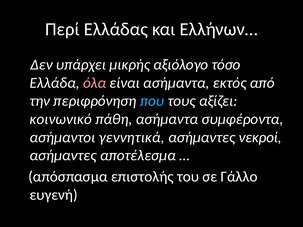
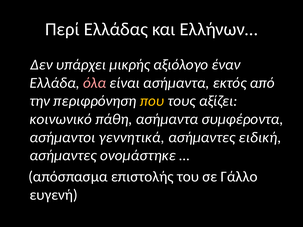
τόσο: τόσο -> έναν
που colour: light blue -> yellow
νεκροί: νεκροί -> ειδική
αποτέλεσμα: αποτέλεσμα -> ονομάστηκε
